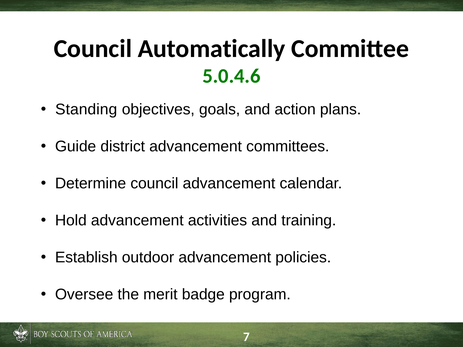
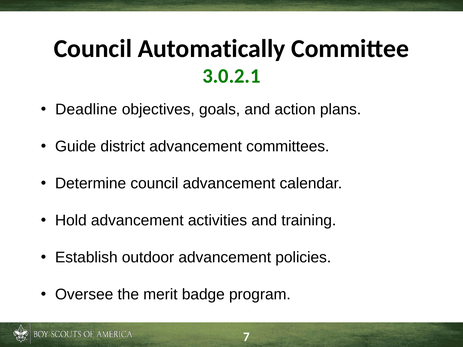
5.0.4.6: 5.0.4.6 -> 3.0.2.1
Standing: Standing -> Deadline
